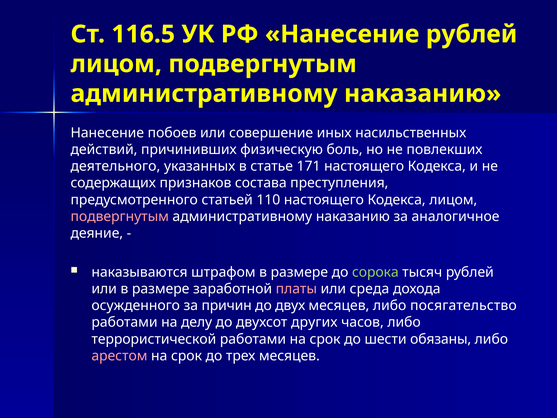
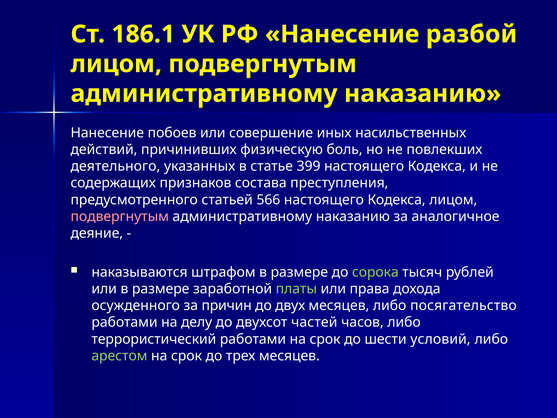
116.5: 116.5 -> 186.1
Нанесение рублей: рублей -> разбой
171: 171 -> 399
110: 110 -> 566
платы colour: pink -> light green
среда: среда -> права
других: других -> частей
террористической: террористической -> террористический
обязаны: обязаны -> условий
арестом colour: pink -> light green
